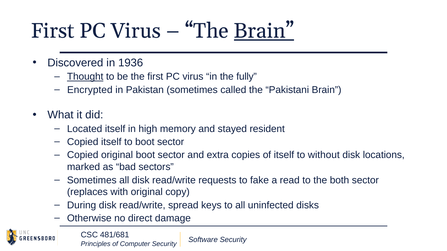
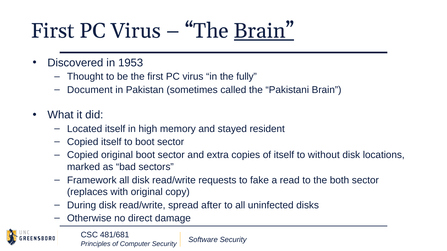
1936: 1936 -> 1953
Thought underline: present -> none
Encrypted: Encrypted -> Document
Sometimes at (92, 180): Sometimes -> Framework
keys: keys -> after
